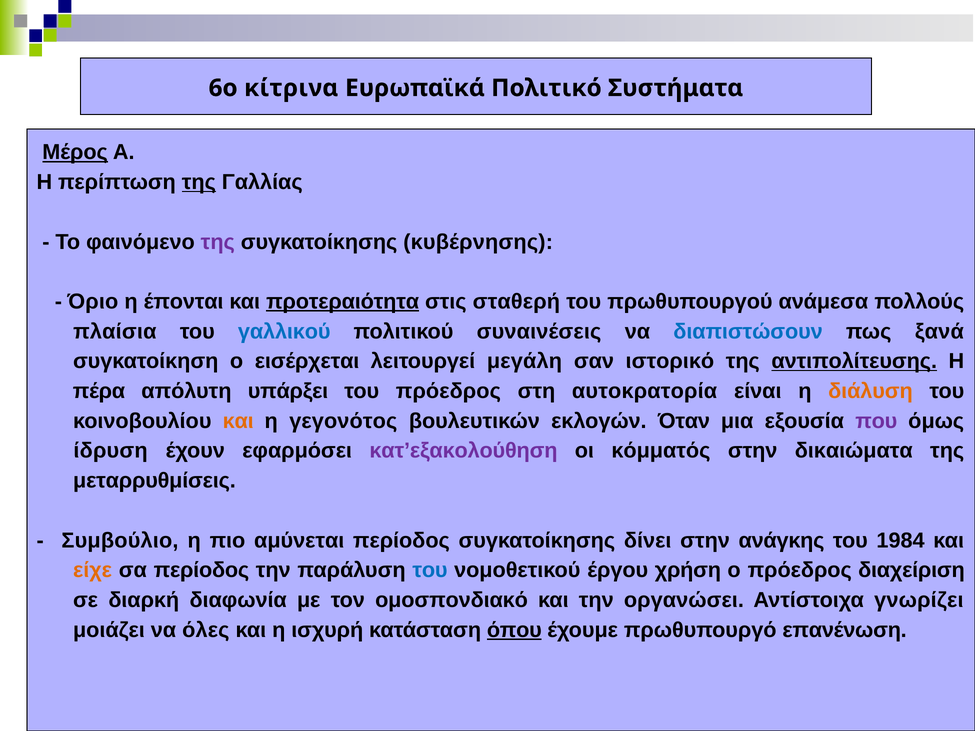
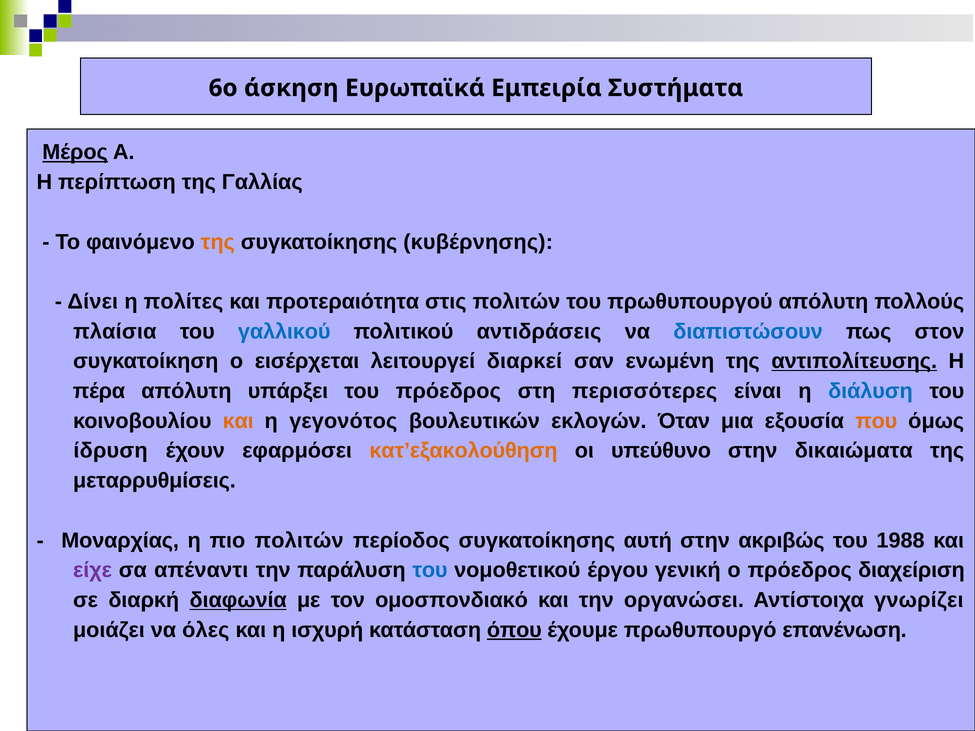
κίτρινα: κίτρινα -> άσκηση
Πολιτικό: Πολιτικό -> Εμπειρία
της at (199, 182) underline: present -> none
της at (218, 242) colour: purple -> orange
Όριο: Όριο -> Δίνει
έπονται: έπονται -> πολίτες
προτεραιότητα underline: present -> none
στις σταθερή: σταθερή -> πολιτών
πρωθυπουργού ανάμεσα: ανάμεσα -> απόλυτη
συναινέσεις: συναινέσεις -> αντιδράσεις
ξανά: ξανά -> στον
μεγάλη: μεγάλη -> διαρκεί
ιστορικό: ιστορικό -> ενωμένη
αυτοκρατορία: αυτοκρατορία -> περισσότερες
διάλυση colour: orange -> blue
που colour: purple -> orange
κατ’εξακολούθηση colour: purple -> orange
κόμματός: κόμματός -> υπεύθυνο
Συμβούλιο: Συμβούλιο -> Μοναρχίας
πιο αμύνεται: αμύνεται -> πολιτών
δίνει: δίνει -> αυτή
ανάγκης: ανάγκης -> ακριβώς
1984: 1984 -> 1988
είχε colour: orange -> purple
σα περίοδος: περίοδος -> απέναντι
χρήση: χρήση -> γενική
διαφωνία underline: none -> present
